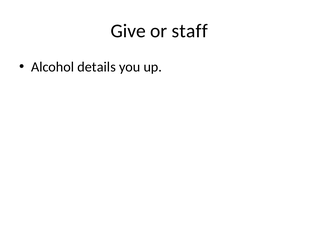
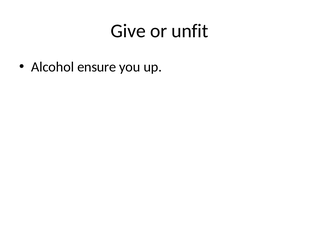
staff: staff -> unfit
details: details -> ensure
